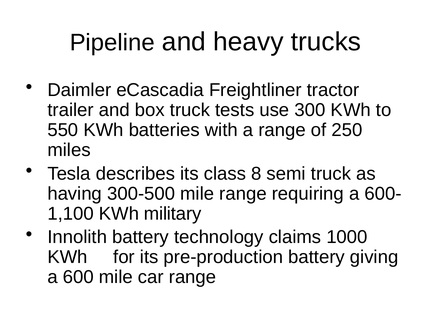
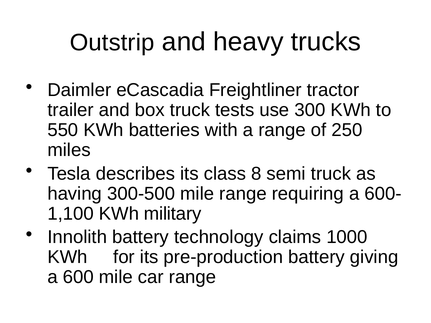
Pipeline: Pipeline -> Outstrip
